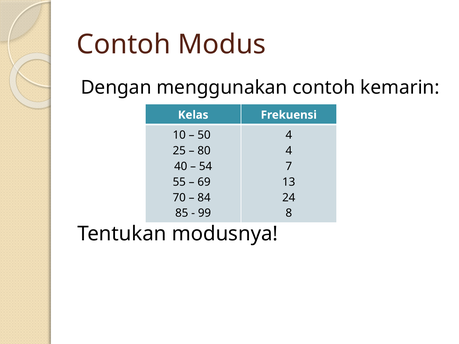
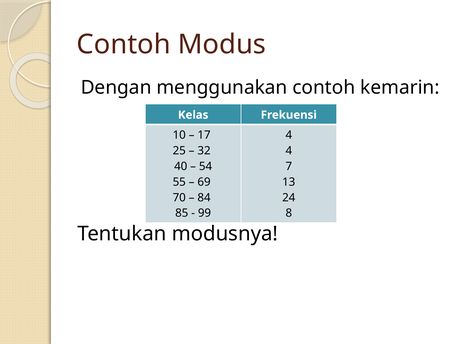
50: 50 -> 17
80: 80 -> 32
